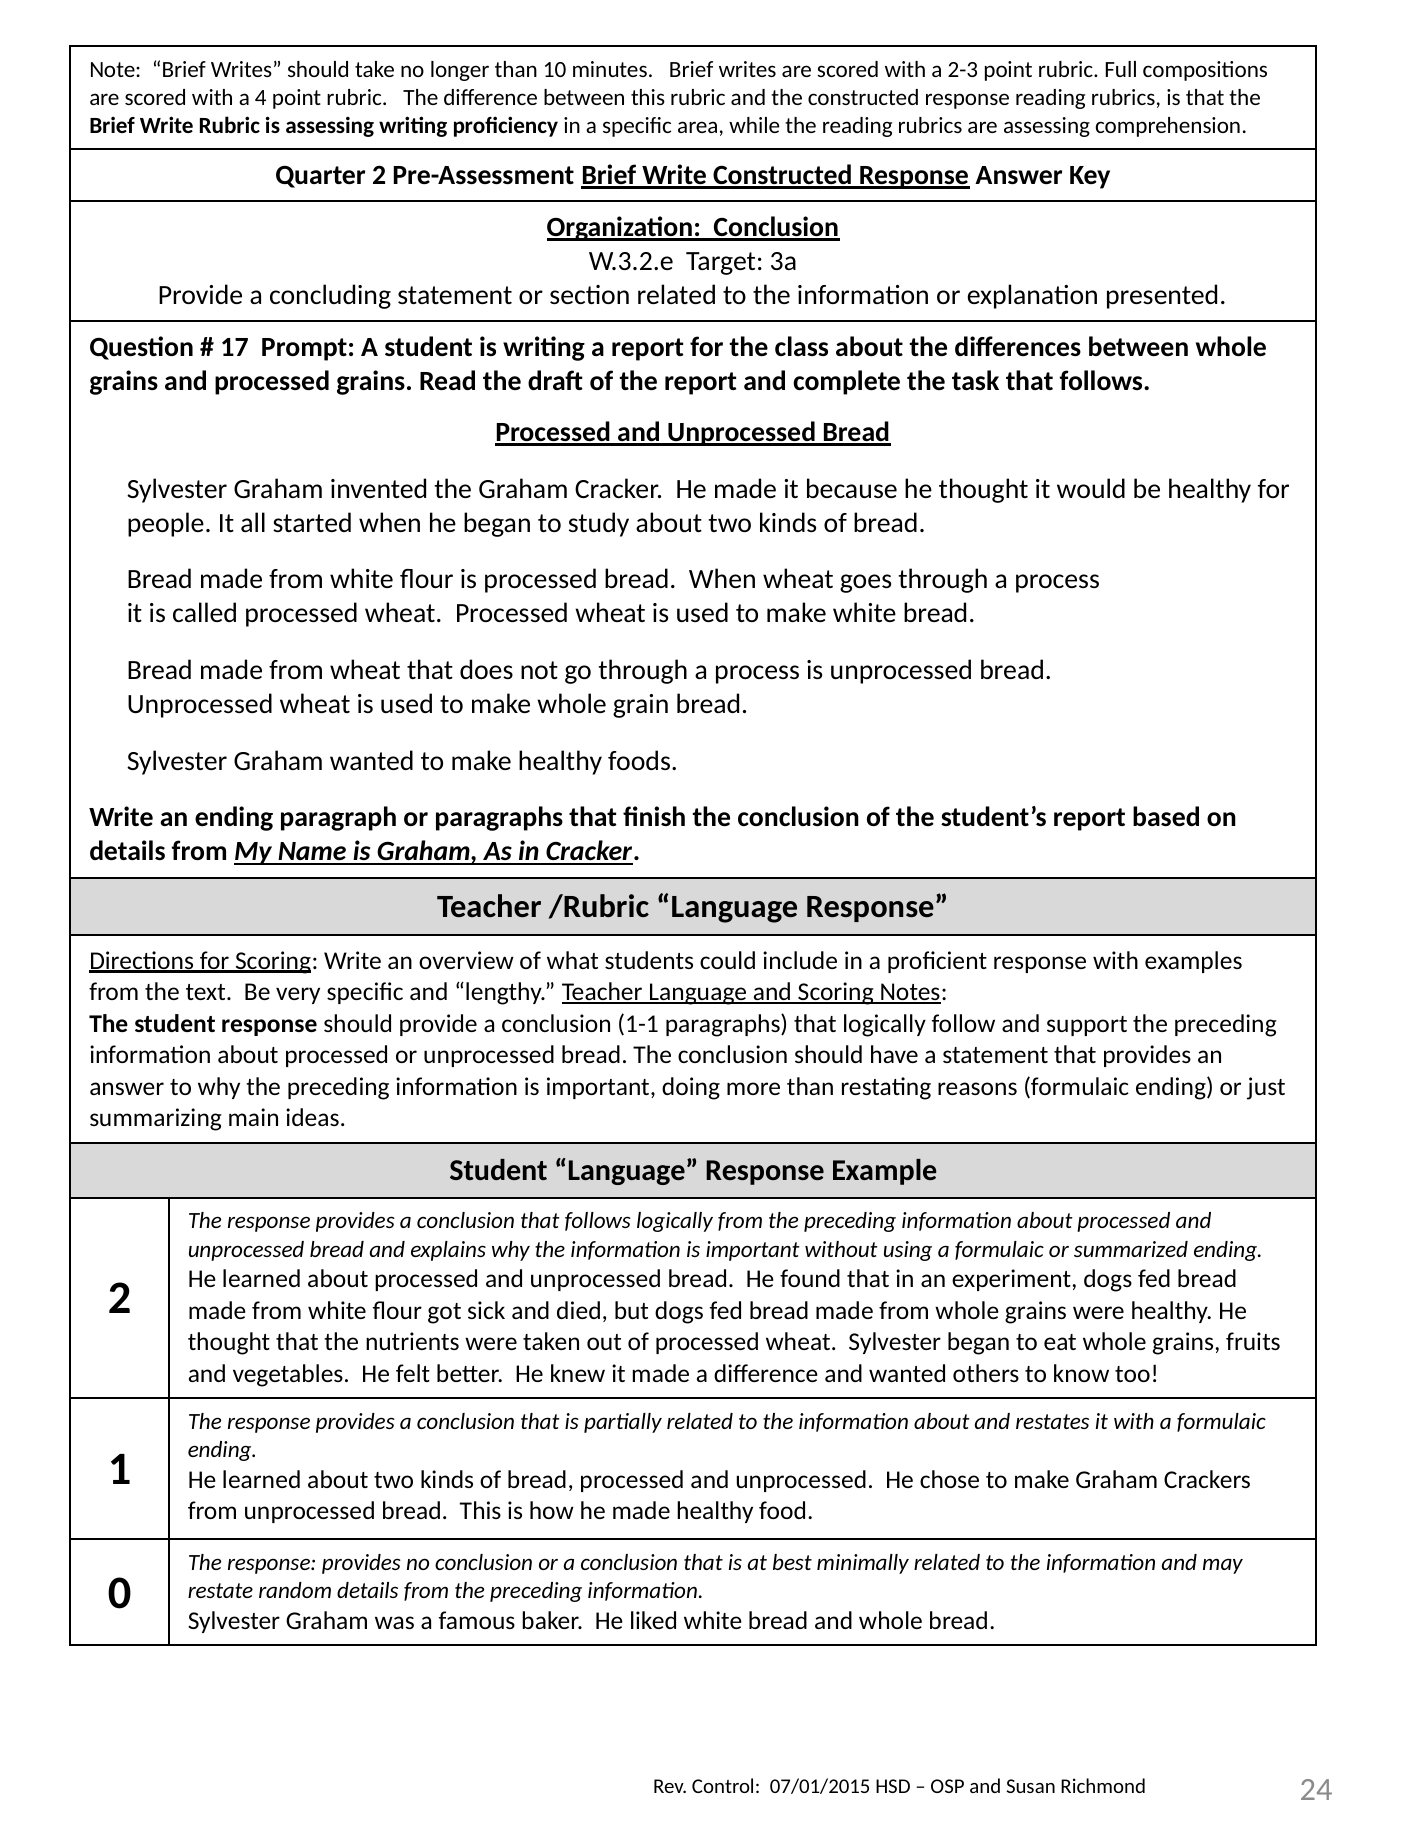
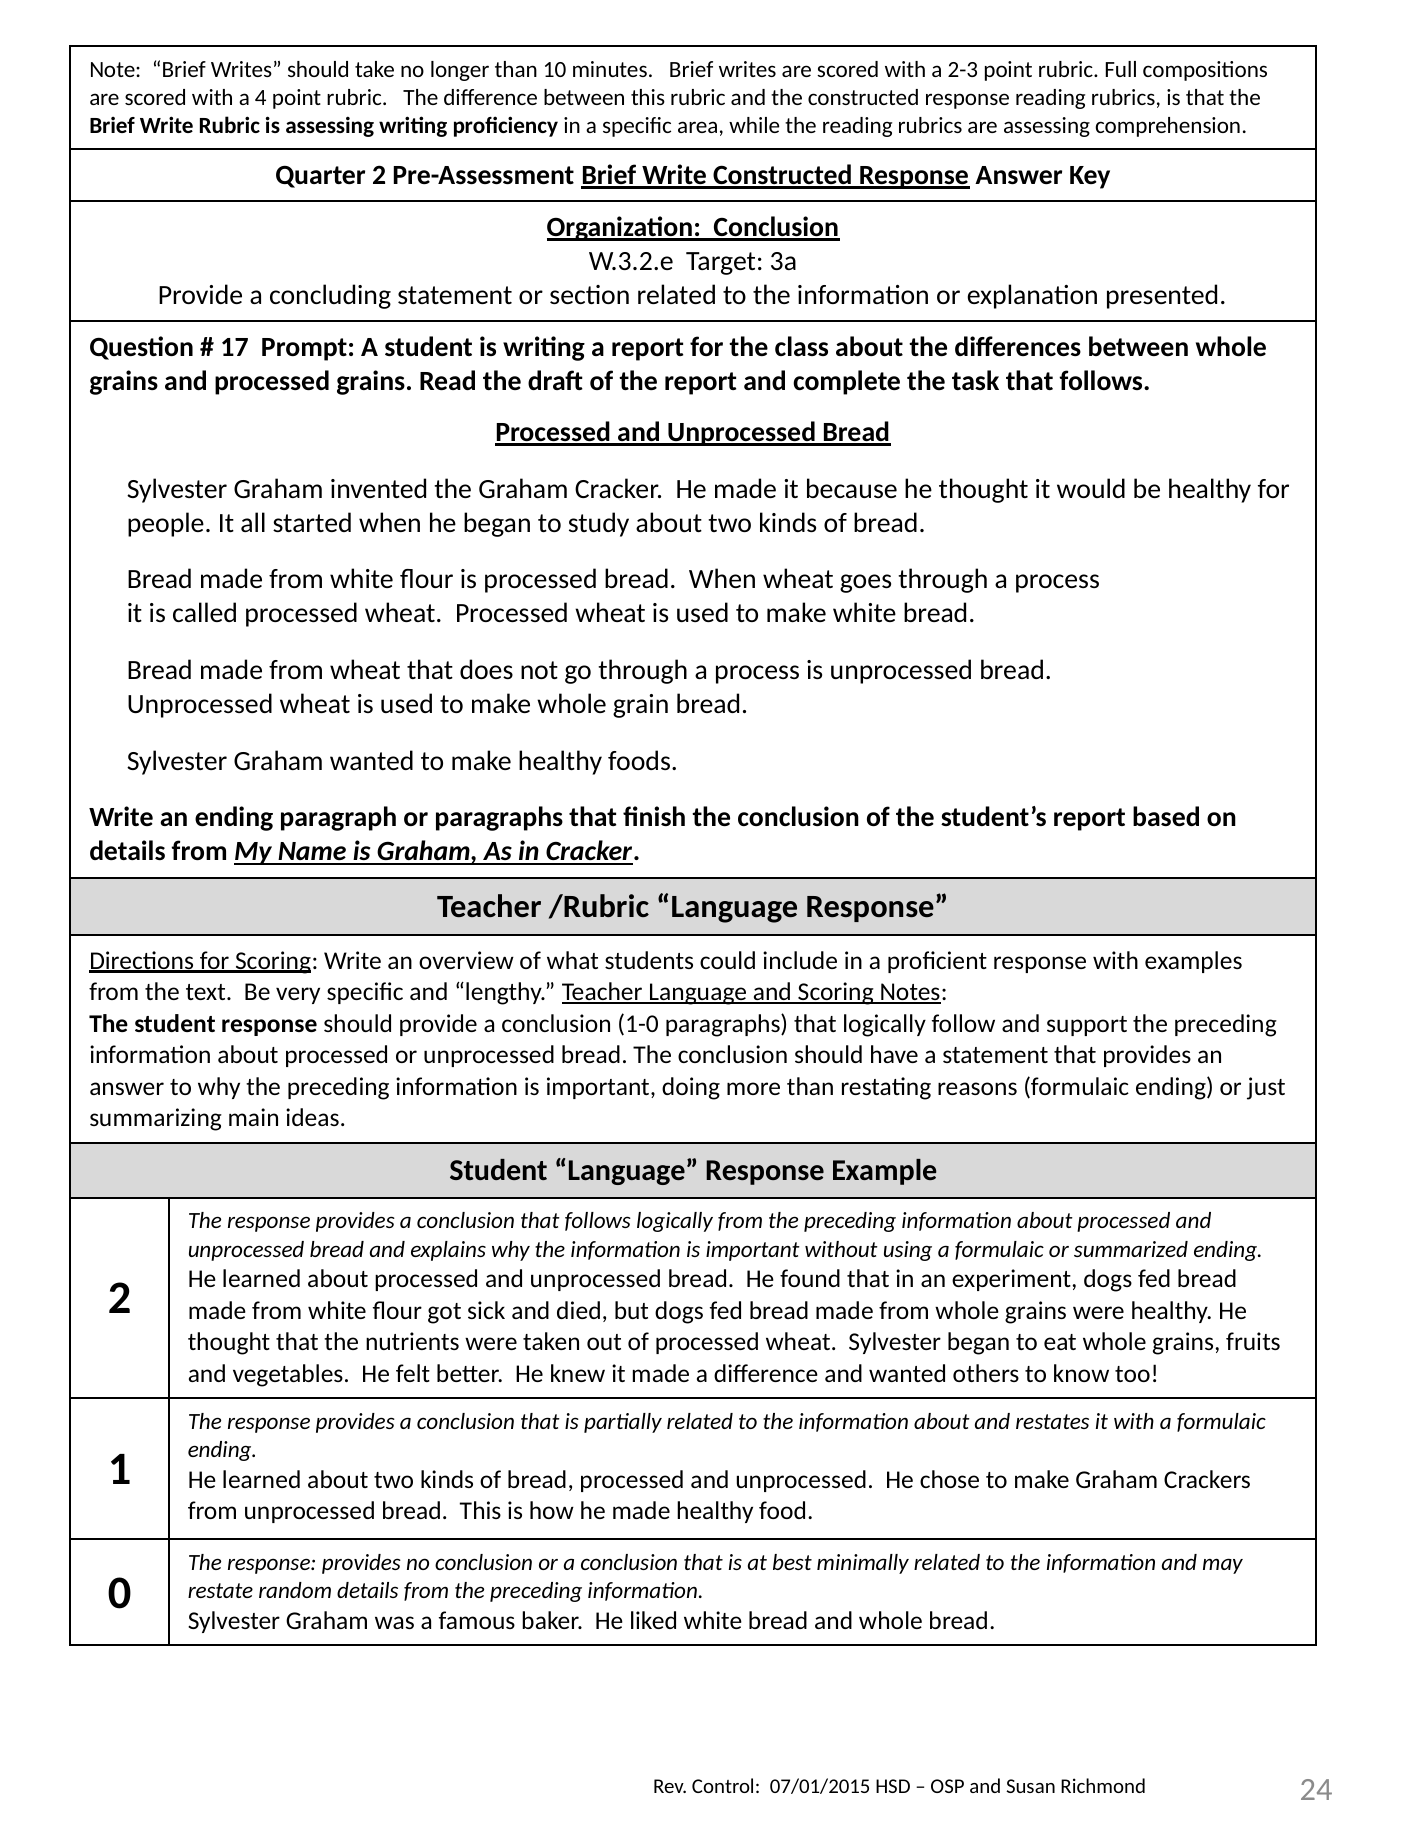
1-1: 1-1 -> 1-0
